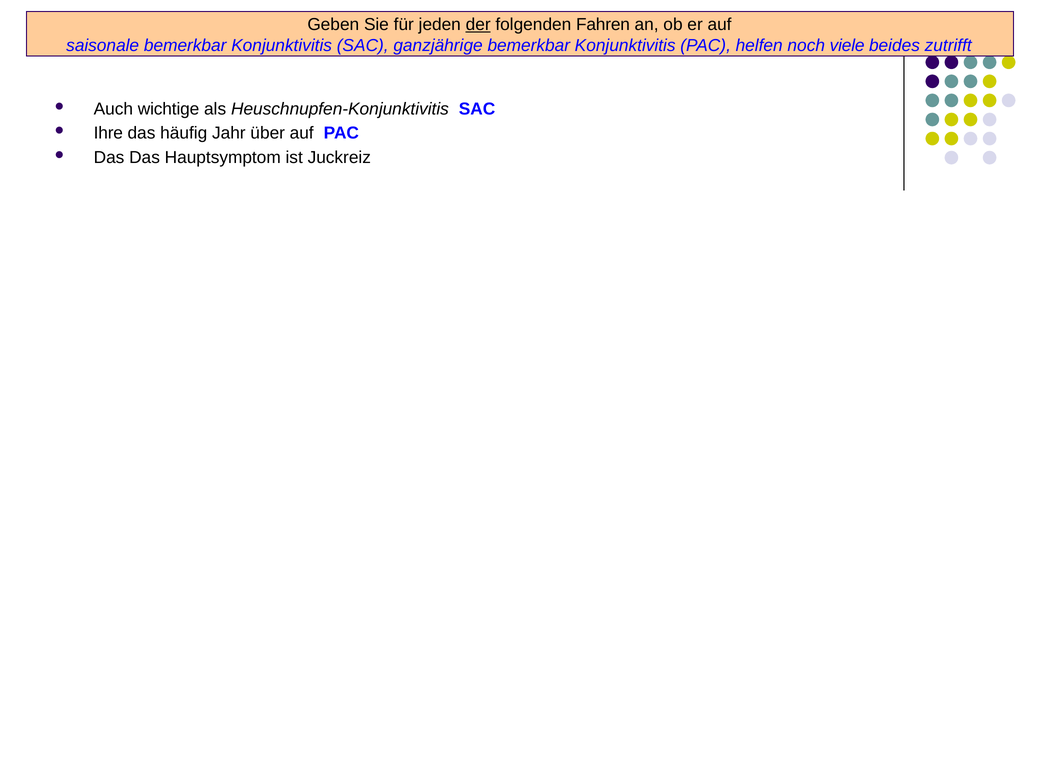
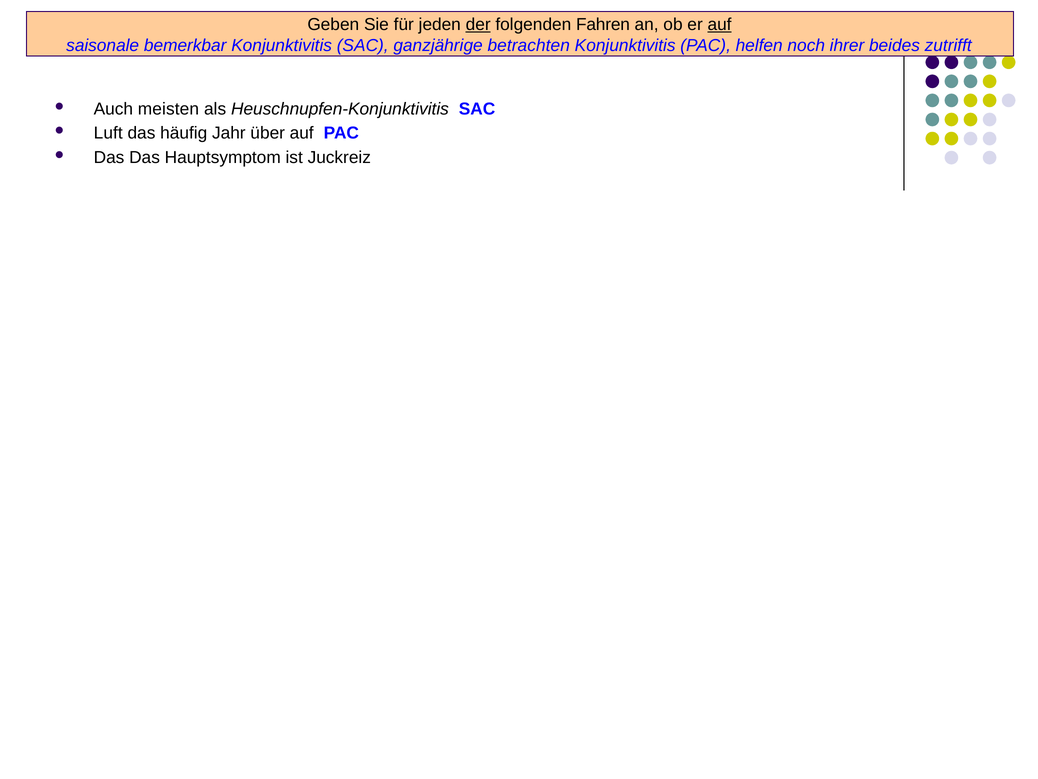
auf at (720, 25) underline: none -> present
ganzjährige bemerkbar: bemerkbar -> betrachten
viele: viele -> ihrer
wichtige: wichtige -> meisten
Ihre: Ihre -> Luft
